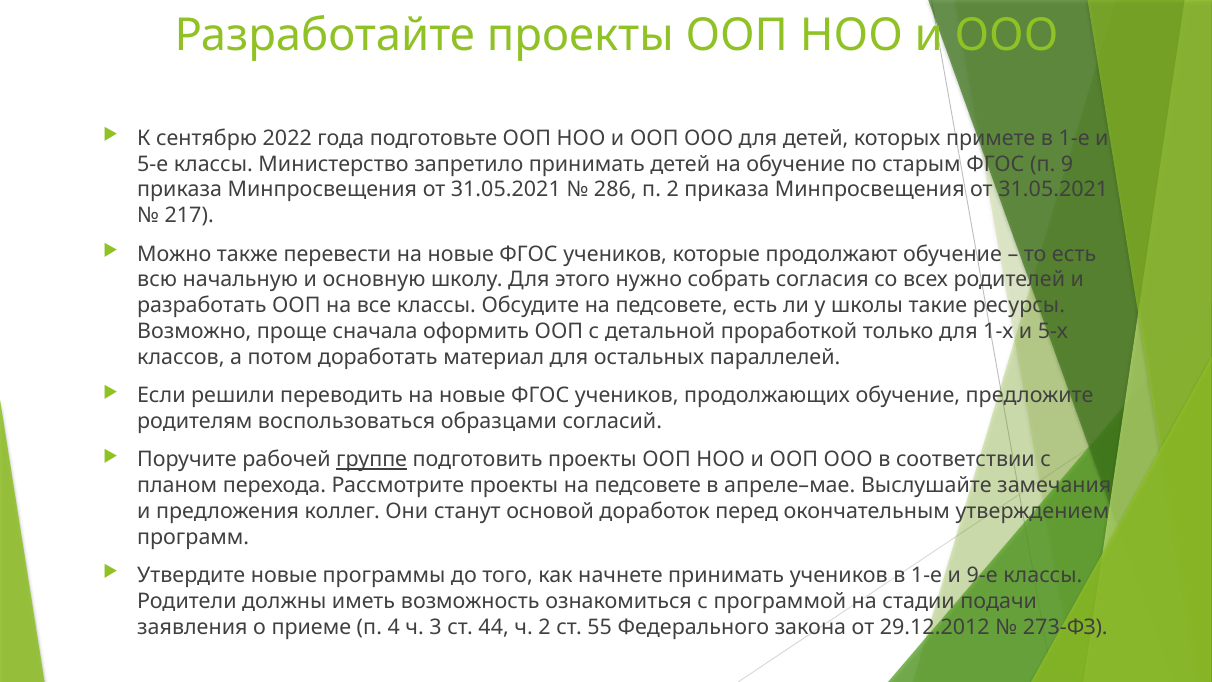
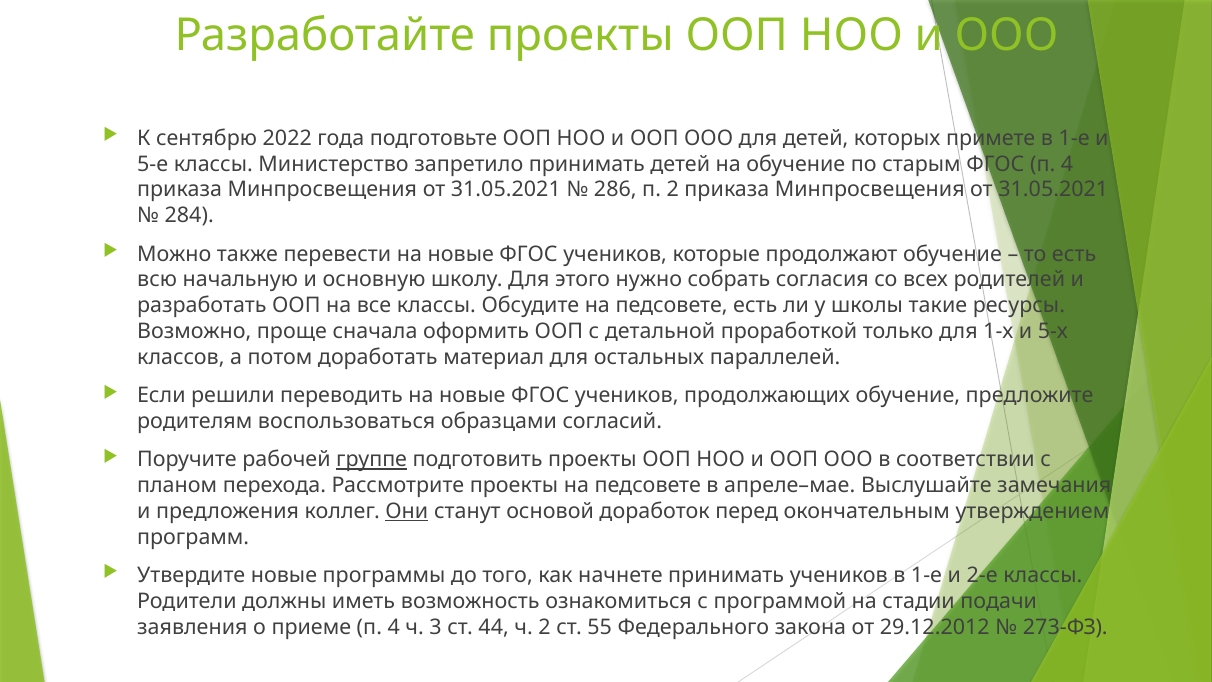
ФГОС п 9: 9 -> 4
217: 217 -> 284
Они underline: none -> present
9-е: 9-е -> 2-е
